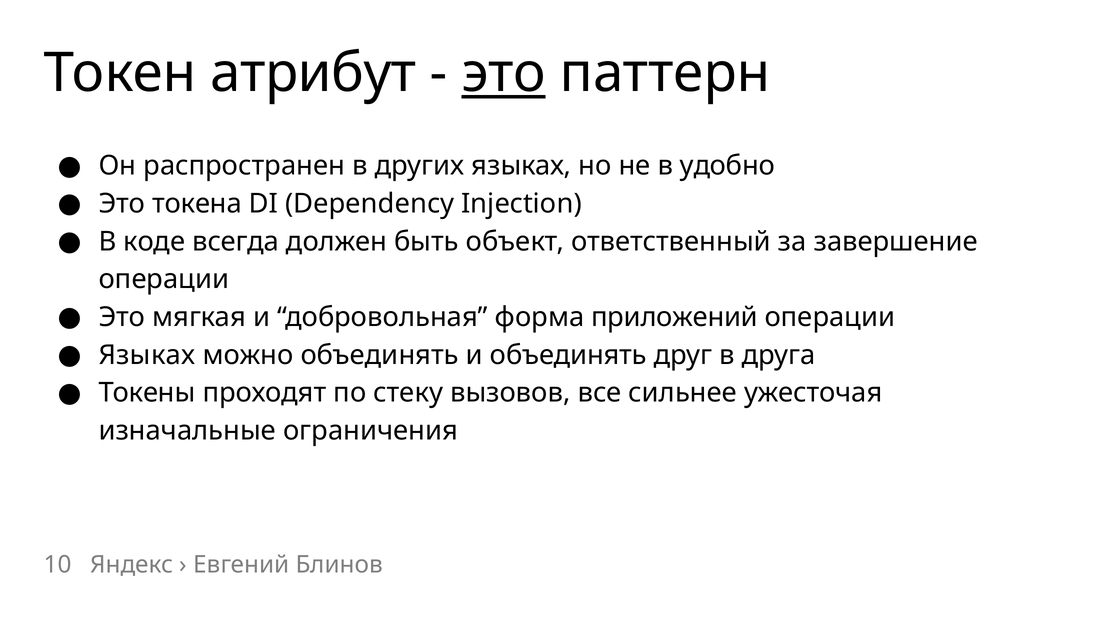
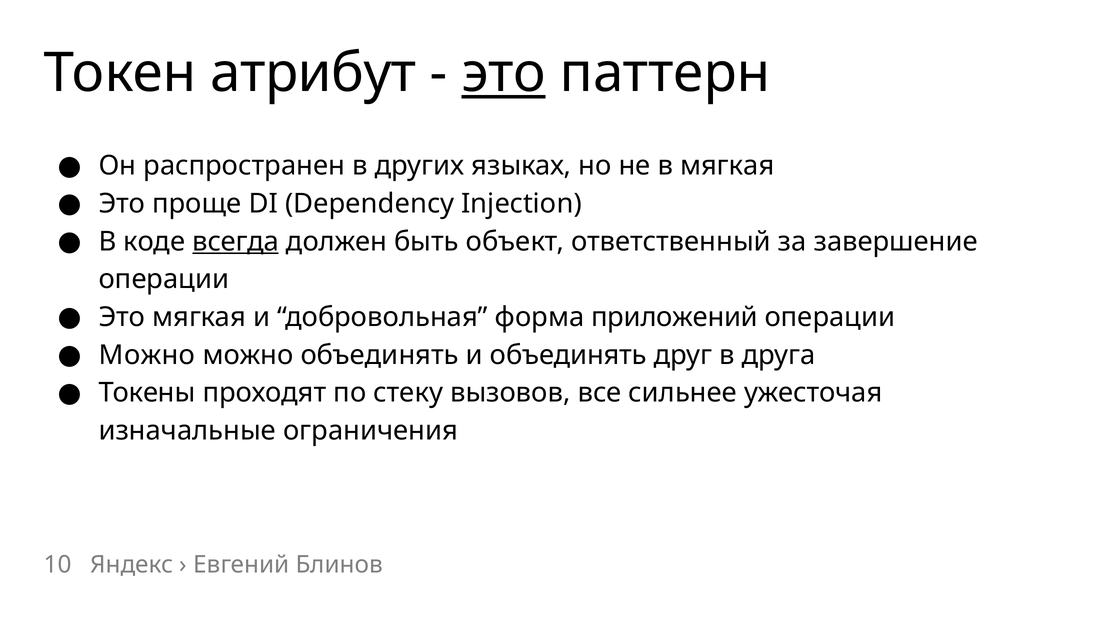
в удобно: удобно -> мягкая
токена: токена -> проще
всегда underline: none -> present
Языках at (147, 355): Языках -> Можно
